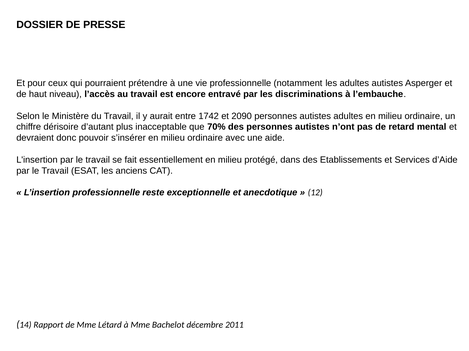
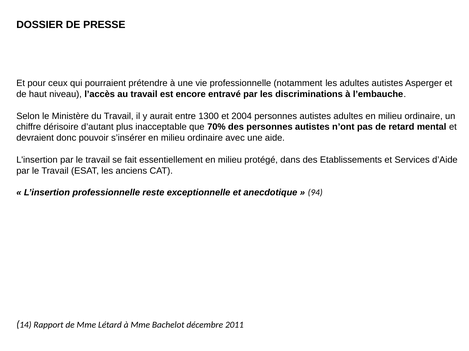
1742: 1742 -> 1300
2090: 2090 -> 2004
12: 12 -> 94
